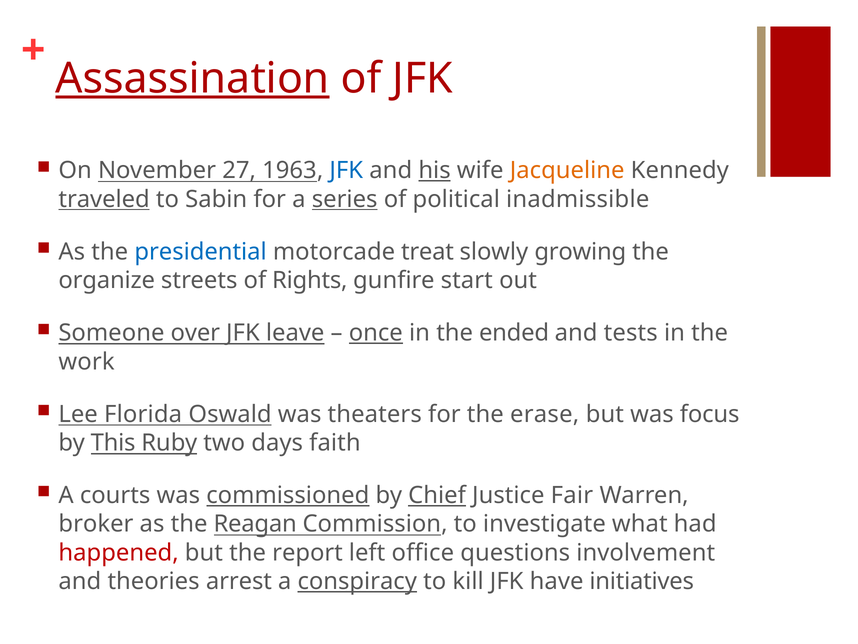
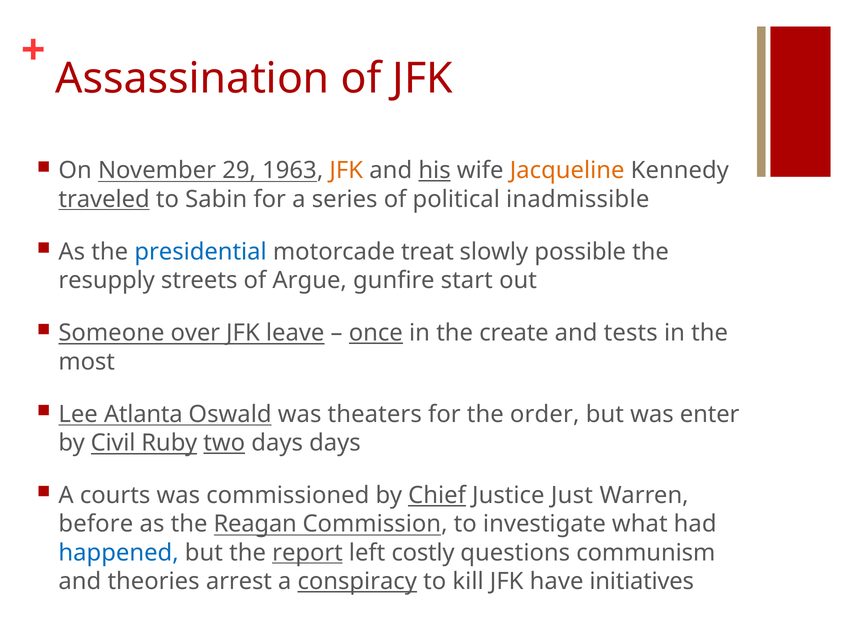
Assassination underline: present -> none
27: 27 -> 29
JFK at (346, 170) colour: blue -> orange
series underline: present -> none
growing: growing -> possible
organize: organize -> resupply
Rights: Rights -> Argue
ended: ended -> create
work: work -> most
Florida: Florida -> Atlanta
erase: erase -> order
focus: focus -> enter
This: This -> Civil
two underline: none -> present
days faith: faith -> days
commissioned underline: present -> none
Fair: Fair -> Just
broker: broker -> before
happened colour: red -> blue
report underline: none -> present
office: office -> costly
involvement: involvement -> communism
